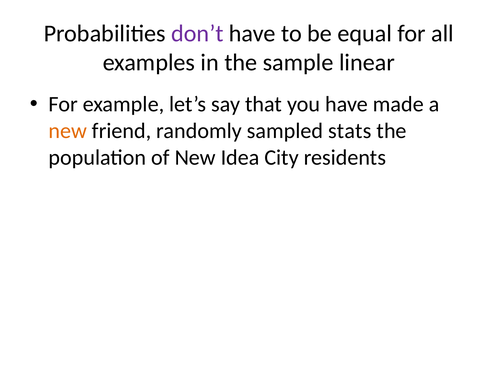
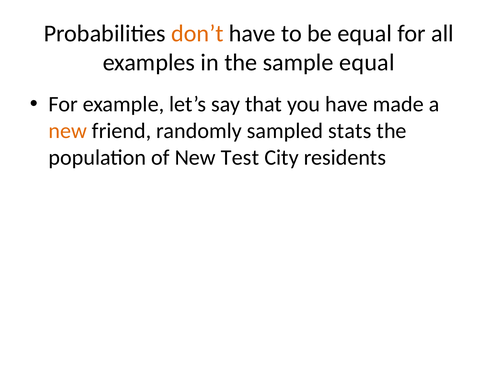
don’t colour: purple -> orange
sample linear: linear -> equal
Idea: Idea -> Test
